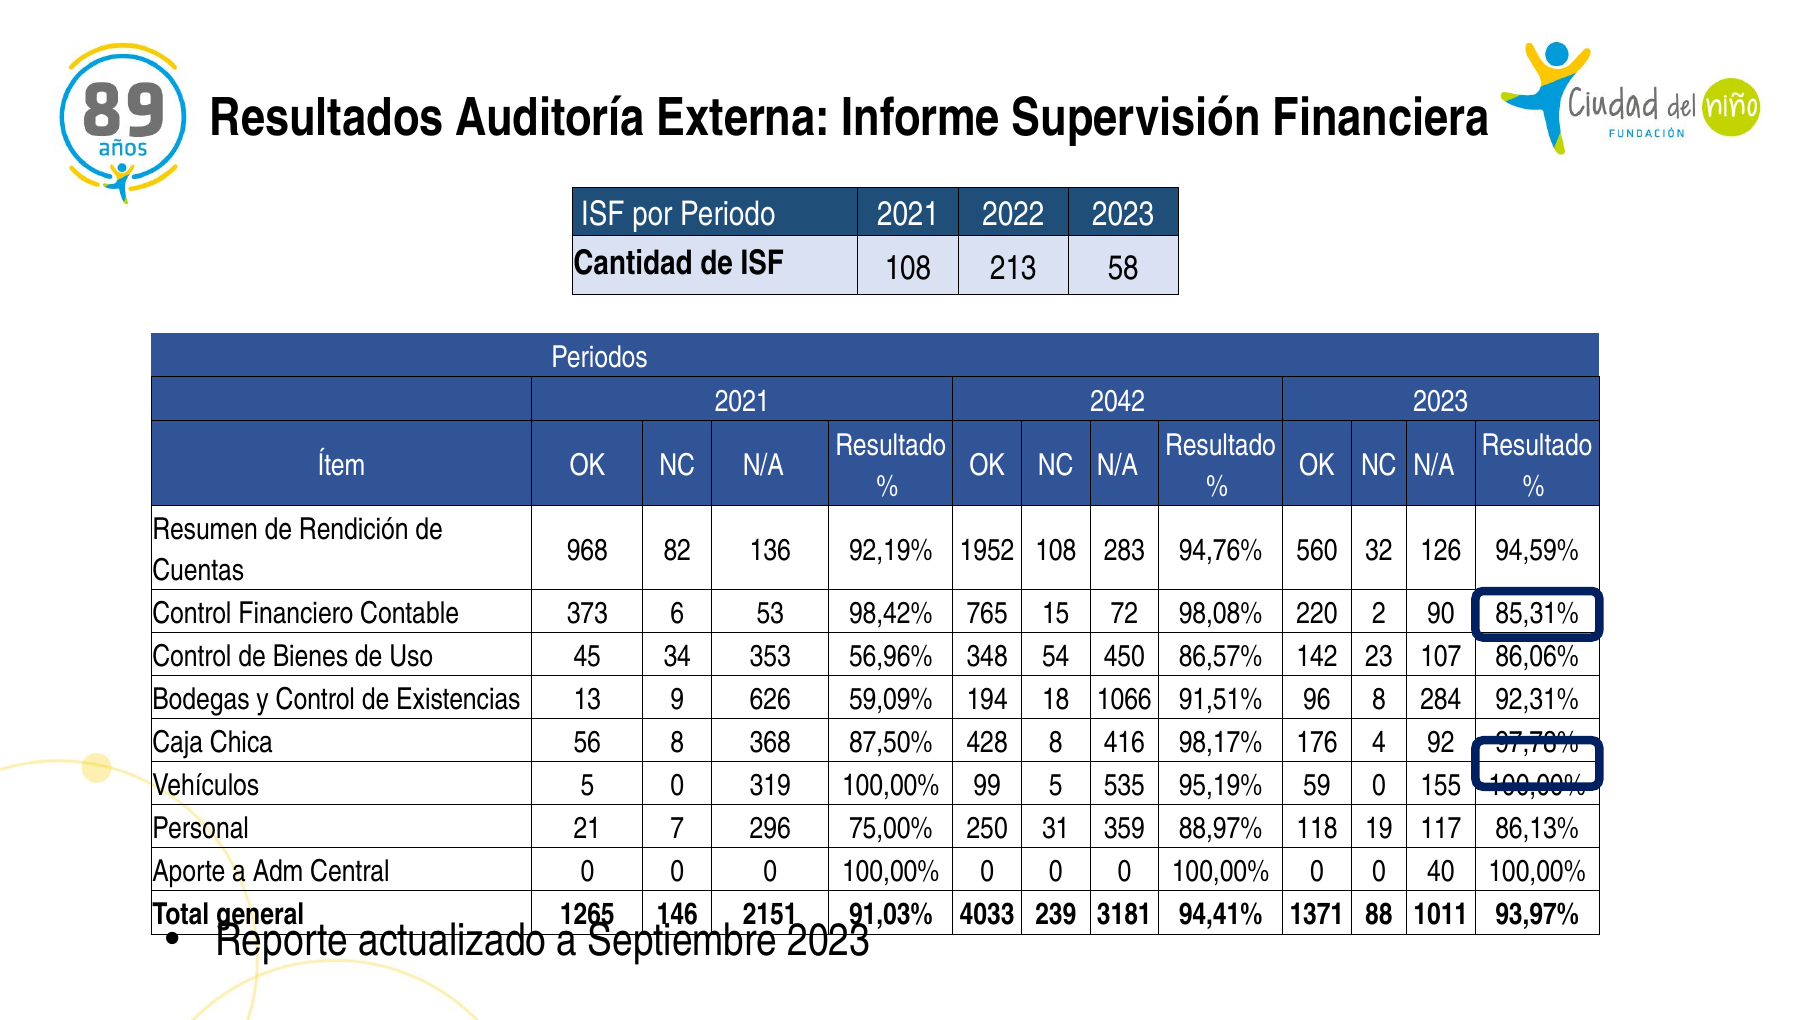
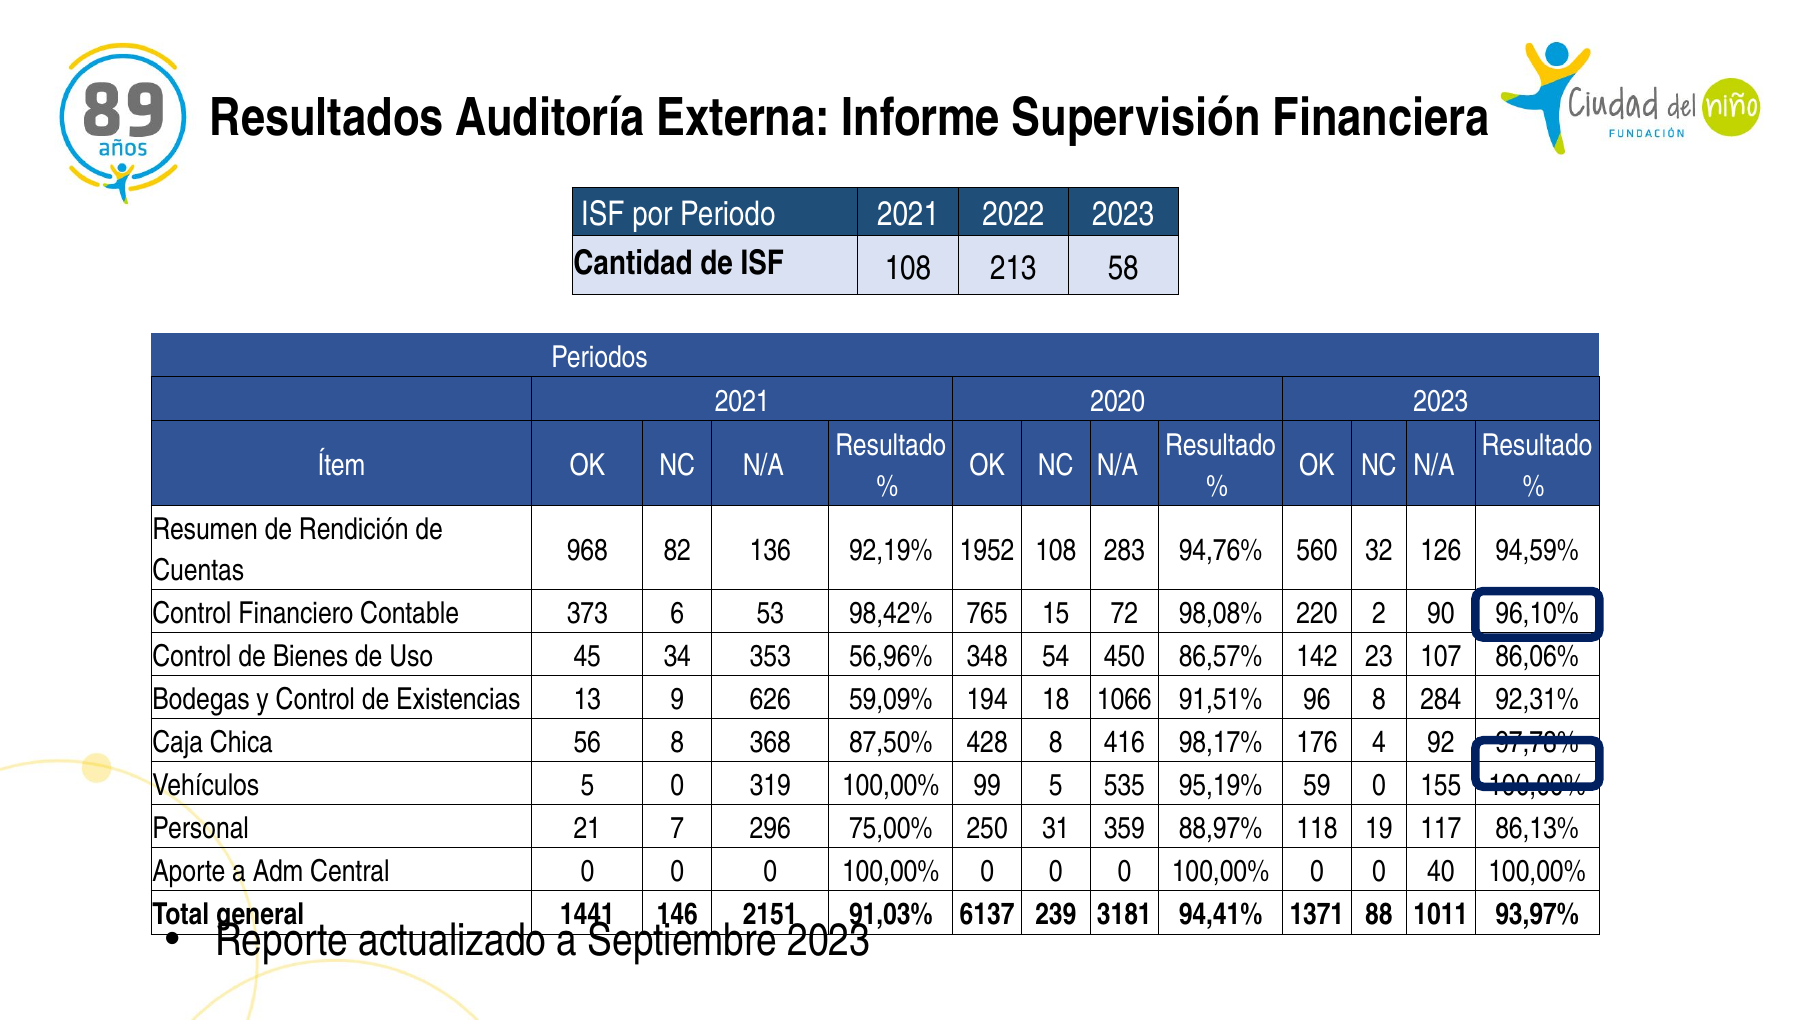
2042: 2042 -> 2020
85,31%: 85,31% -> 96,10%
1265: 1265 -> 1441
4033: 4033 -> 6137
